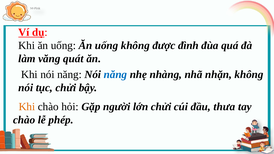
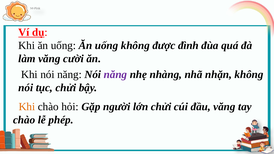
quát: quát -> cười
năng at (115, 75) colour: blue -> purple
đầu thưa: thưa -> văng
